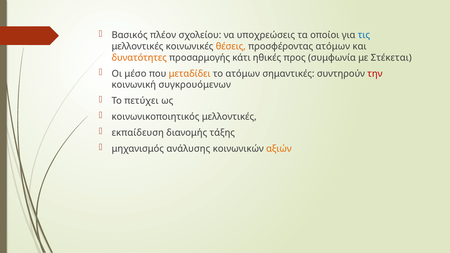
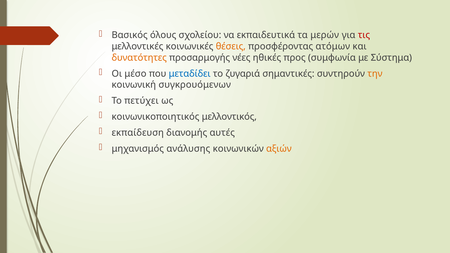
πλέον: πλέον -> όλους
υποχρεώσεις: υποχρεώσεις -> εκπαιδευτικά
οποίοι: οποίοι -> μερών
τις colour: blue -> red
κάτι: κάτι -> νέες
Στέκεται: Στέκεται -> Σύστημα
μεταδίδει colour: orange -> blue
το ατόμων: ατόμων -> ζυγαριά
την colour: red -> orange
κοινωνικοποιητικός μελλοντικές: μελλοντικές -> μελλοντικός
τάξης: τάξης -> αυτές
